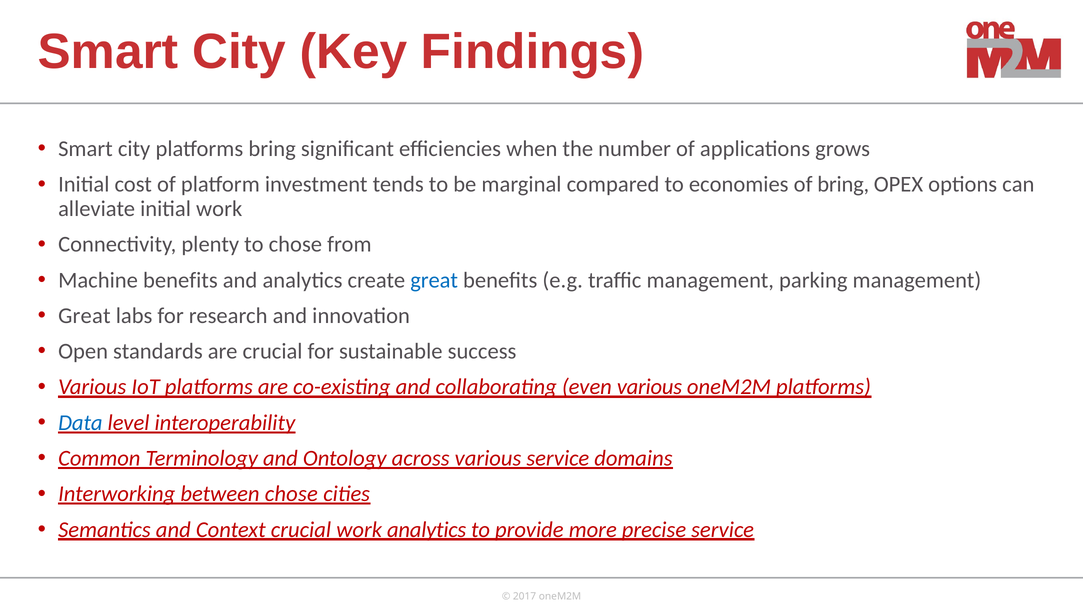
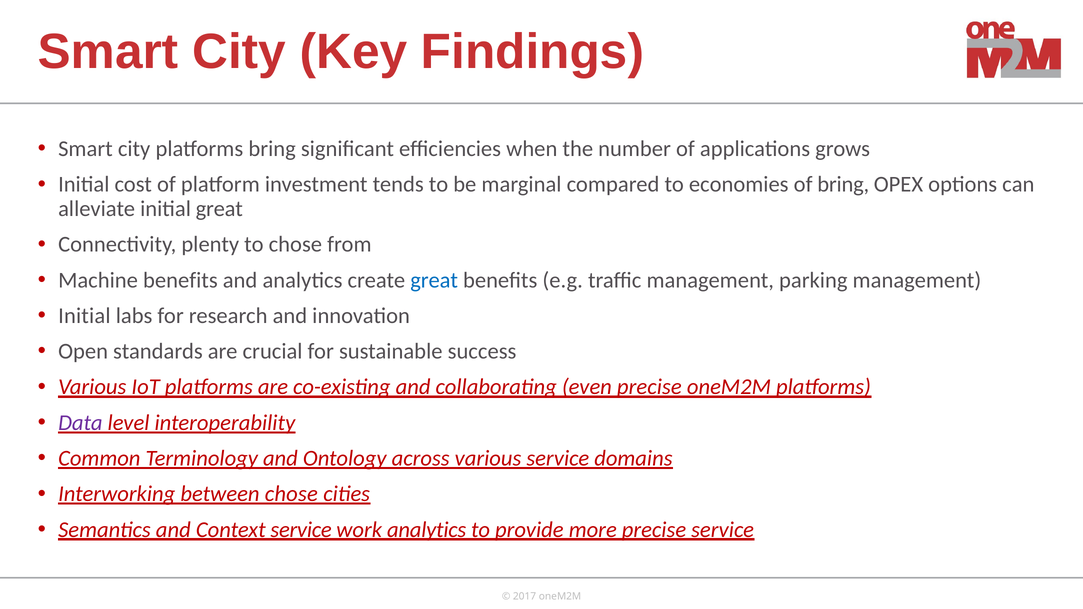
initial work: work -> great
Great at (84, 316): Great -> Initial
even various: various -> precise
Data colour: blue -> purple
Context crucial: crucial -> service
